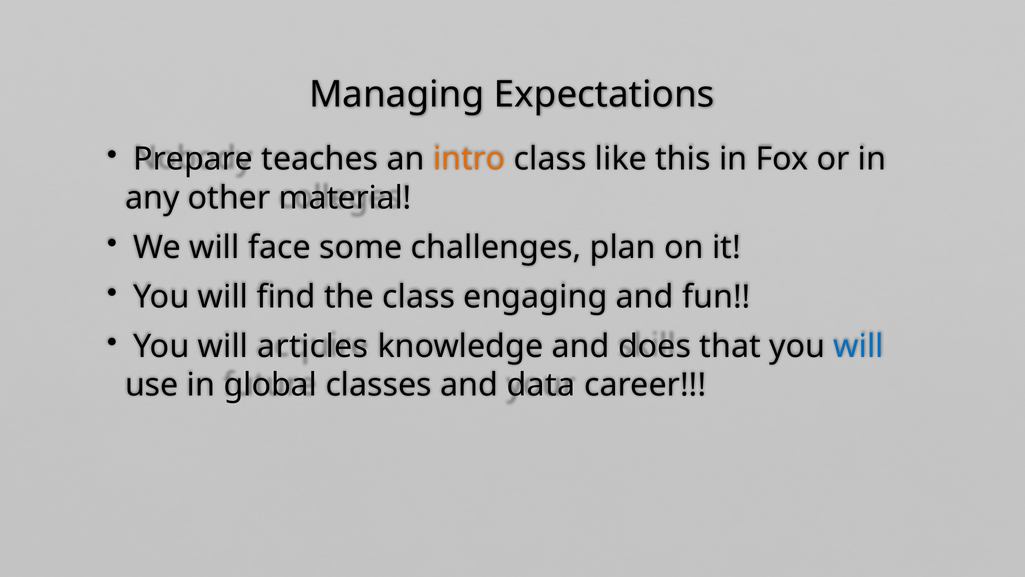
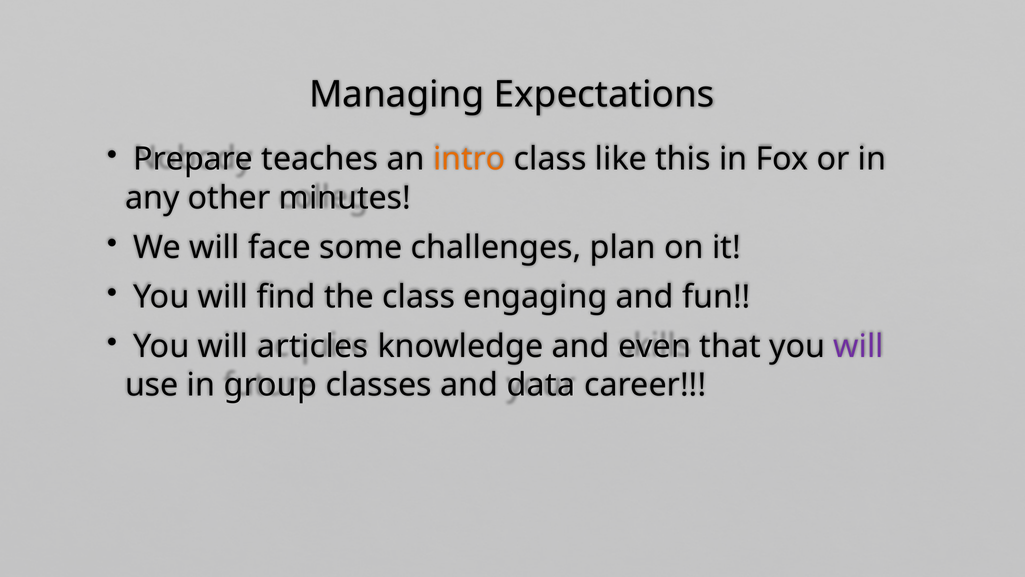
material: material -> minutes
does: does -> even
will at (859, 346) colour: blue -> purple
global: global -> group
